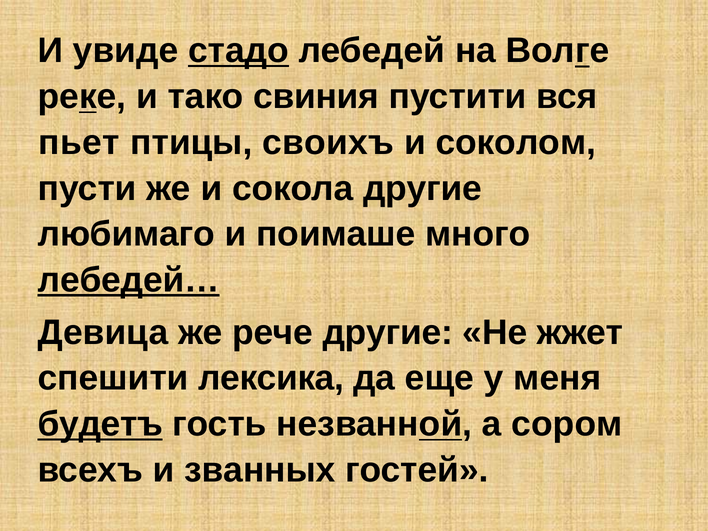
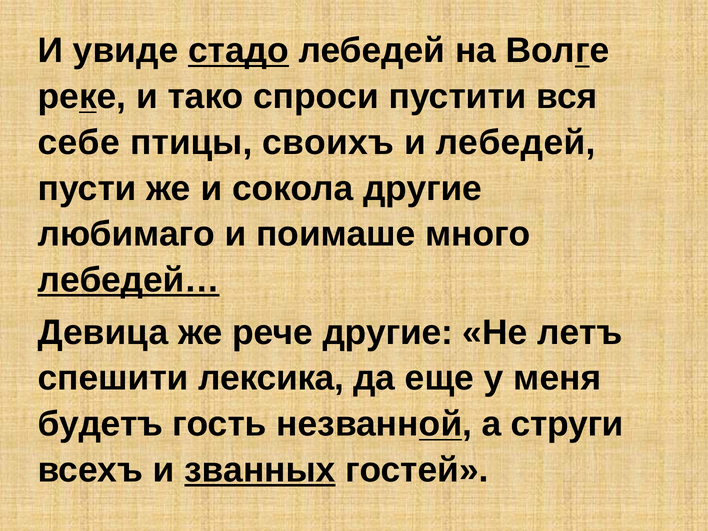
свиния: свиния -> спроси
пьет: пьет -> ceбе
и соколом: соколом -> лебедей
жжет: жжет -> летъ
будетъ underline: present -> none
сором: сором -> струги
званных underline: none -> present
